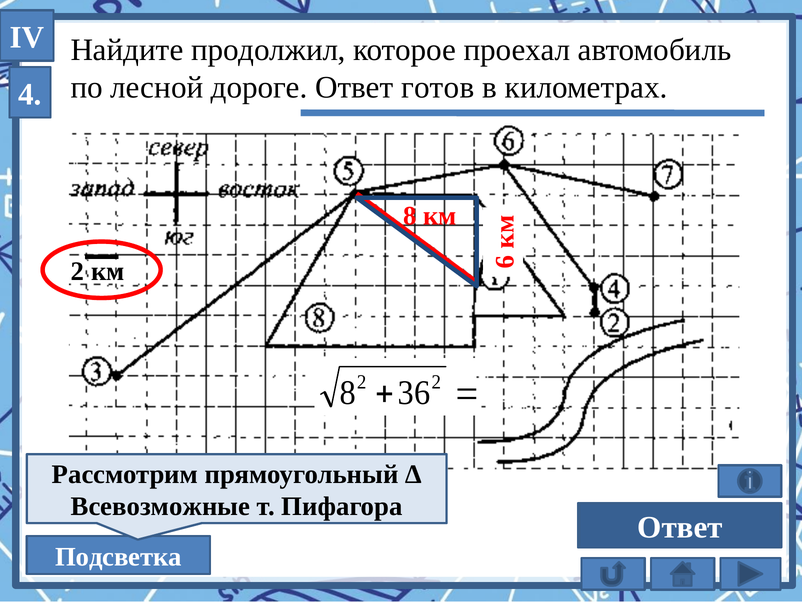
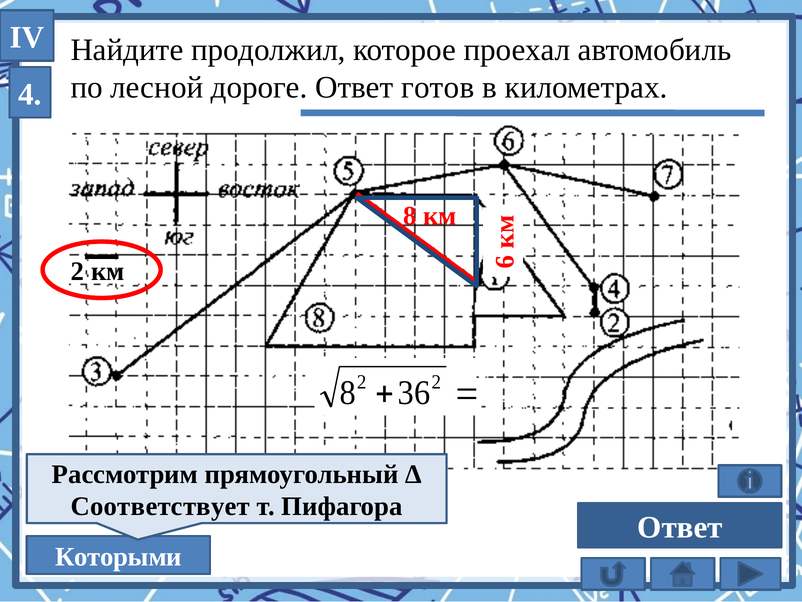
Всевозможные: Всевозможные -> Соответствует
Подсветка: Подсветка -> Которыми
